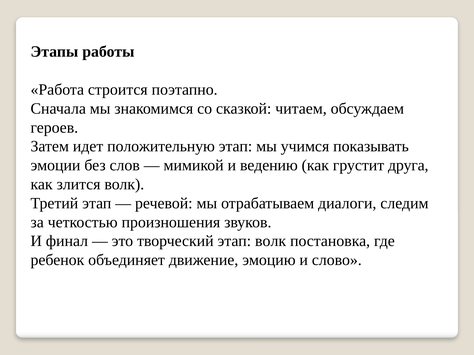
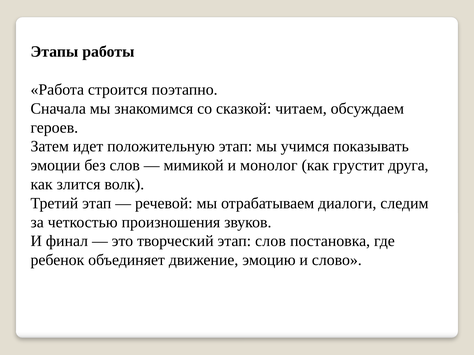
ведению: ведению -> монолог
этап волк: волк -> слов
